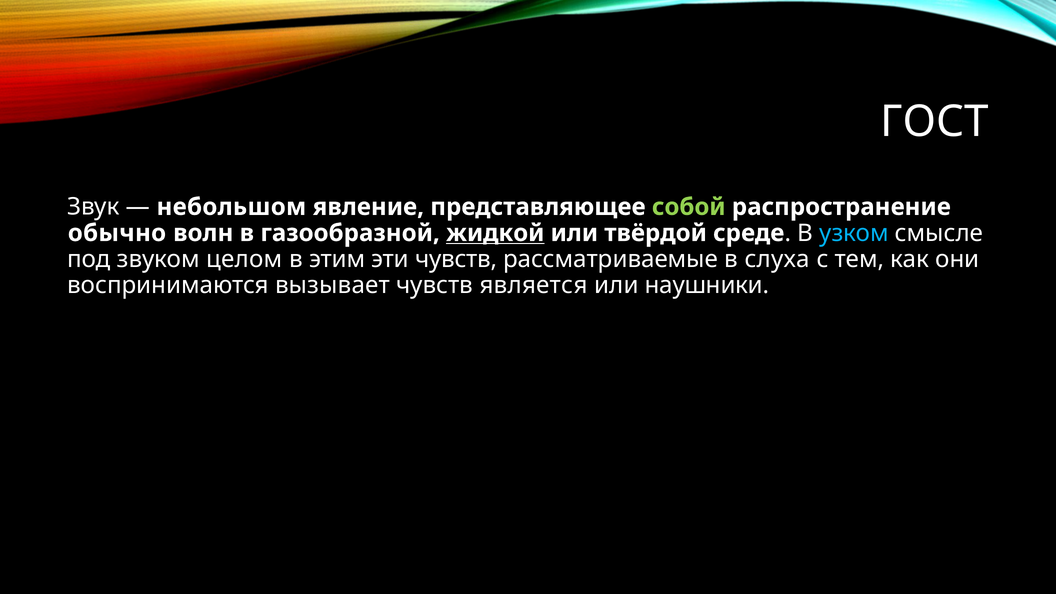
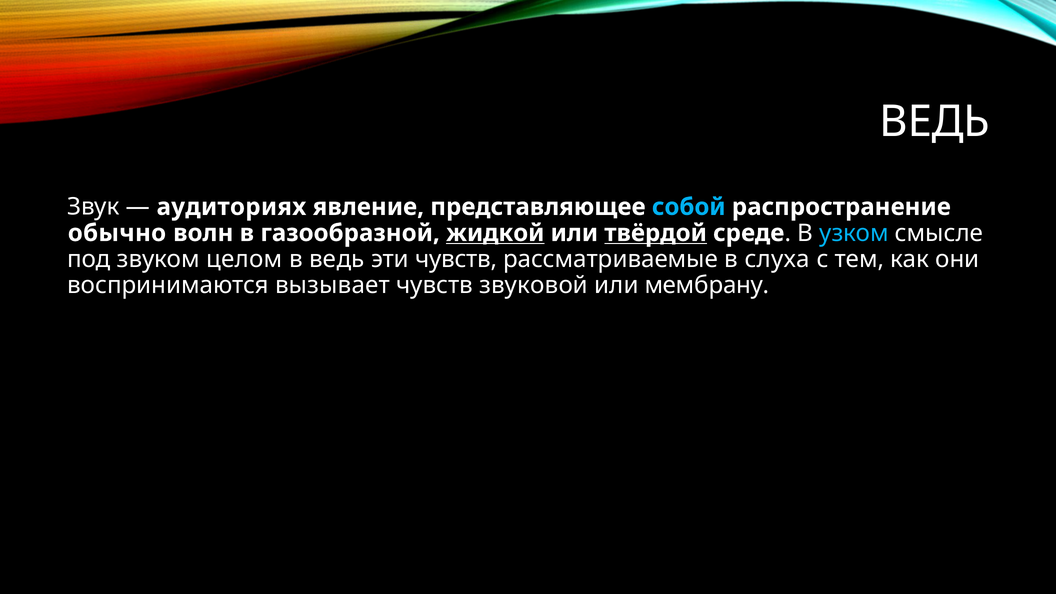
ГОСТ at (934, 122): ГОСТ -> ВЕДЬ
небольшом: небольшом -> аудиториях
собой colour: light green -> light blue
твёрдой underline: none -> present
в этим: этим -> ведь
является: является -> звуковой
наушники: наушники -> мембрану
